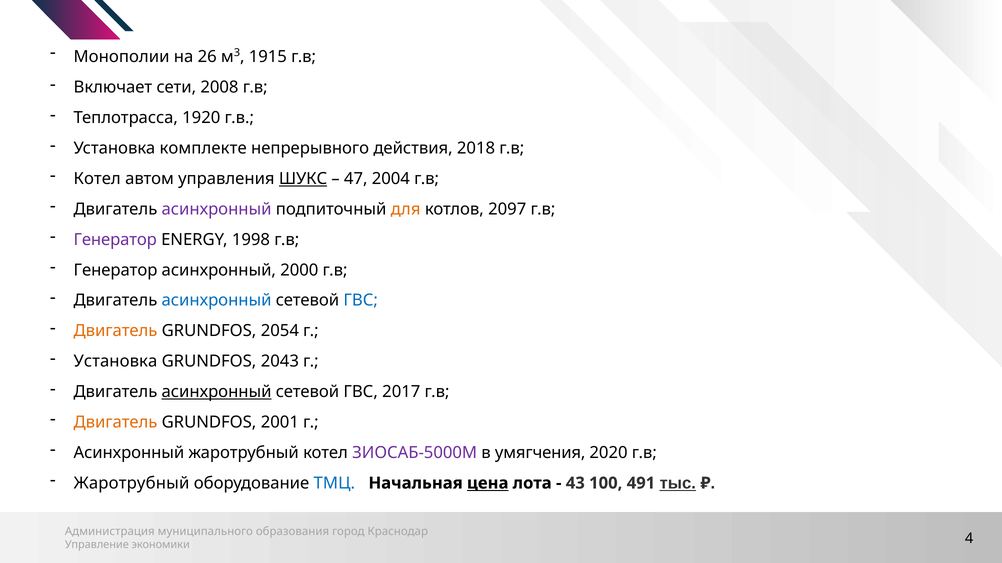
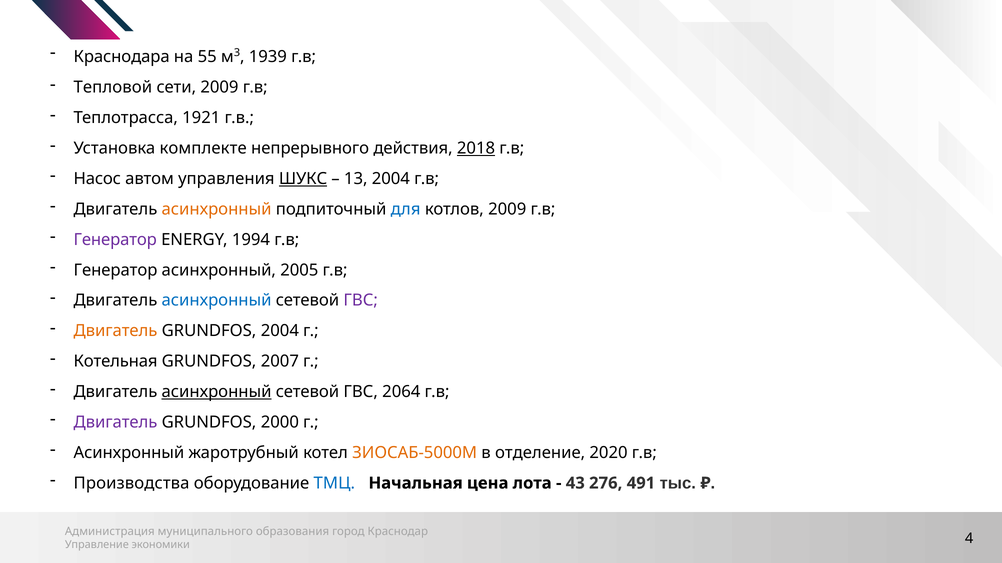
Монополии: Монополии -> Краснодара
26: 26 -> 55
1915: 1915 -> 1939
Включает: Включает -> Тепловой
сети 2008: 2008 -> 2009
1920: 1920 -> 1921
2018 underline: none -> present
Котел at (97, 179): Котел -> Насос
47: 47 -> 13
асинхронный at (217, 209) colour: purple -> orange
для colour: orange -> blue
котлов 2097: 2097 -> 2009
1998: 1998 -> 1994
2000: 2000 -> 2005
ГВС at (361, 301) colour: blue -> purple
GRUNDFOS 2054: 2054 -> 2004
Установка at (115, 362): Установка -> Котельная
2043: 2043 -> 2007
2017: 2017 -> 2064
Двигатель at (115, 423) colour: orange -> purple
2001: 2001 -> 2000
ЗИОСАБ-5000М colour: purple -> orange
умягчения: умягчения -> отделение
Жаротрубный at (132, 484): Жаротрубный -> Производства
цена underline: present -> none
100: 100 -> 276
тыс underline: present -> none
